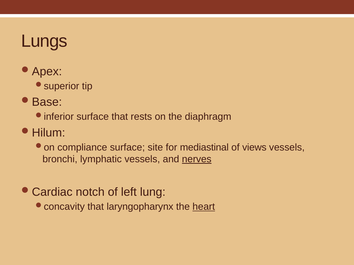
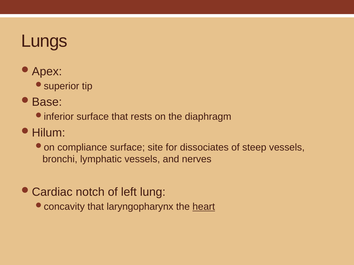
mediastinal: mediastinal -> dissociates
views: views -> steep
nerves underline: present -> none
